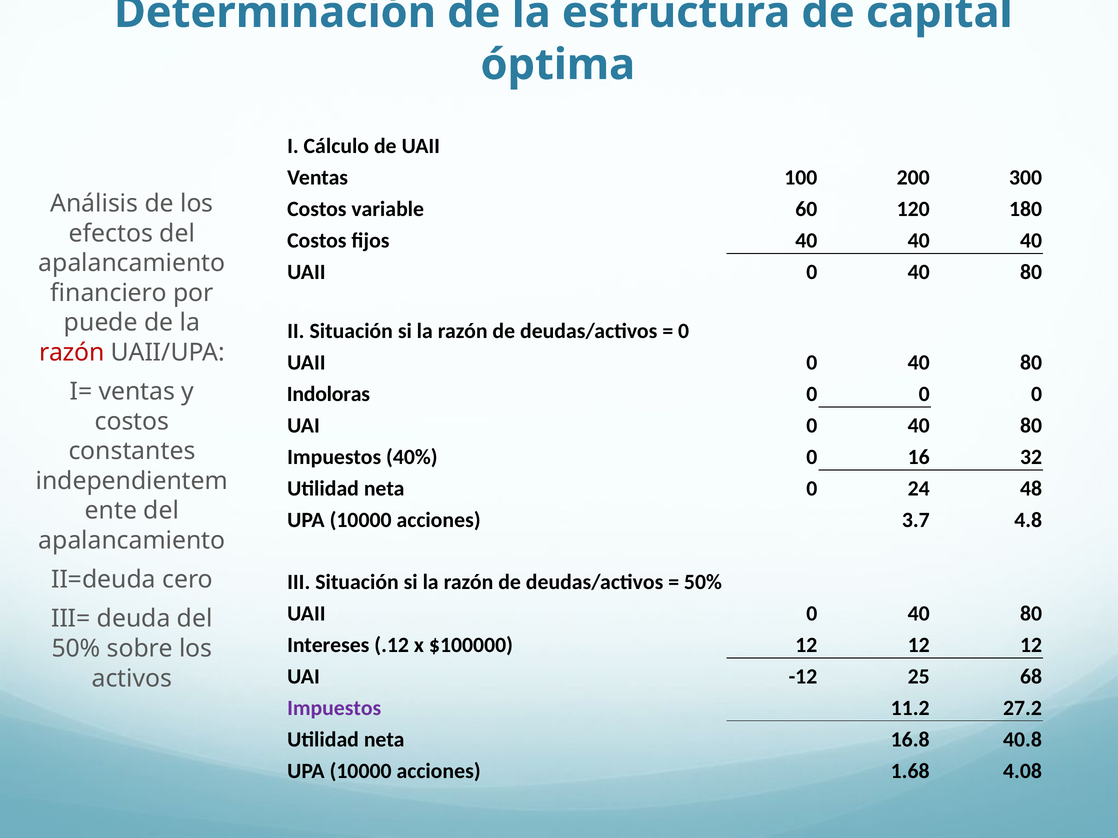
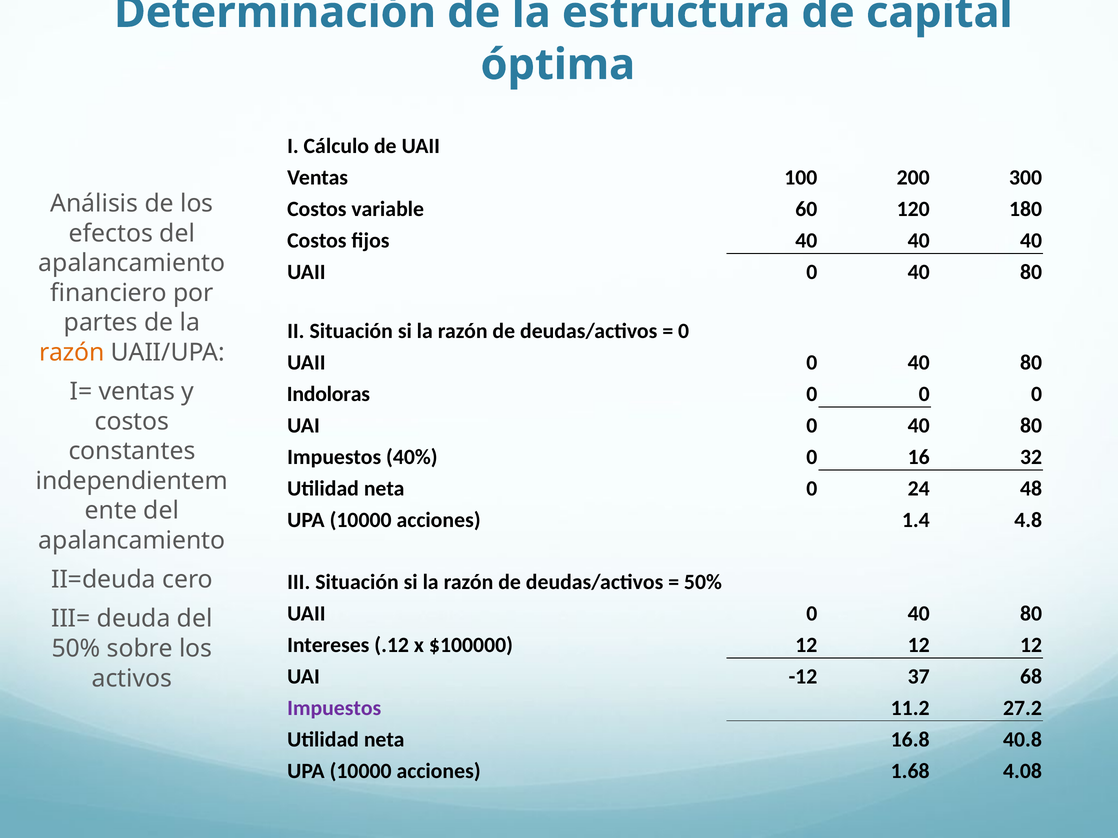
puede: puede -> partes
razón at (72, 353) colour: red -> orange
3.7: 3.7 -> 1.4
25: 25 -> 37
